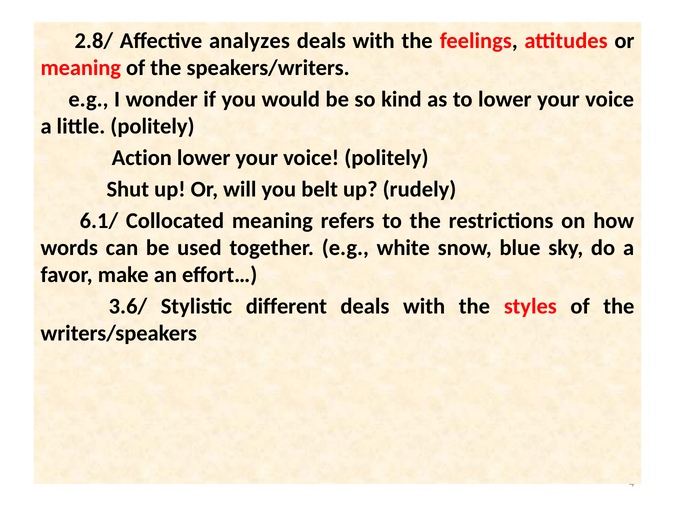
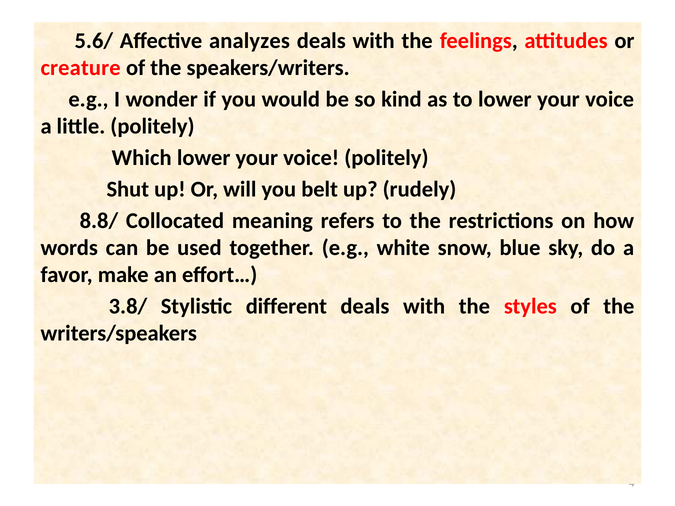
2.8/: 2.8/ -> 5.6/
meaning at (81, 68): meaning -> creature
Action: Action -> Which
6.1/: 6.1/ -> 8.8/
3.6/: 3.6/ -> 3.8/
